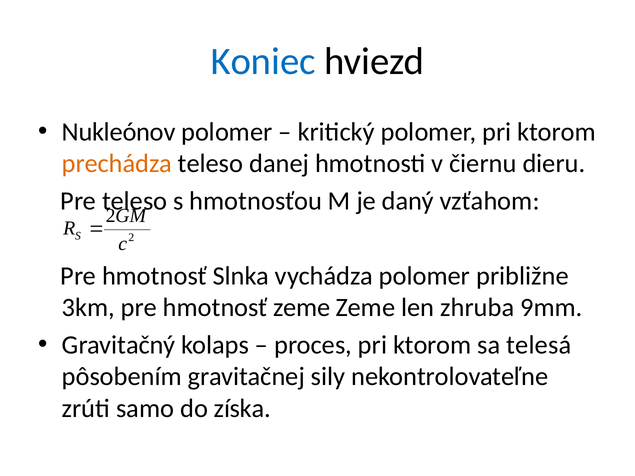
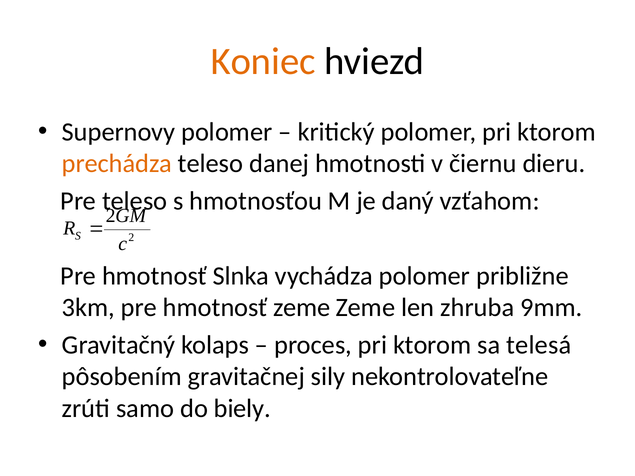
Koniec colour: blue -> orange
Nukleónov: Nukleónov -> Supernovy
získa: získa -> biely
